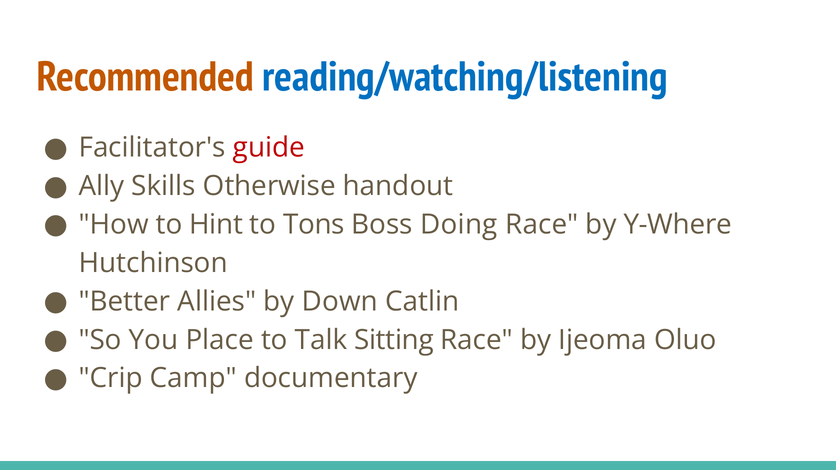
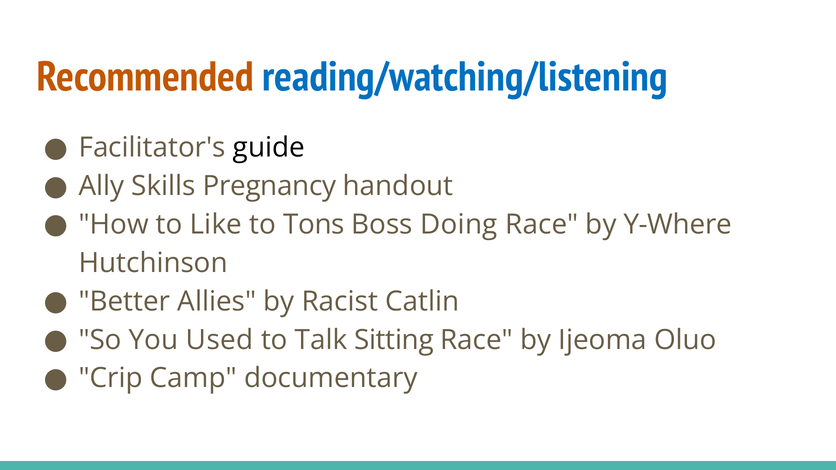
guide colour: red -> black
Otherwise: Otherwise -> Pregnancy
Hint: Hint -> Like
Down: Down -> Racist
Place: Place -> Used
